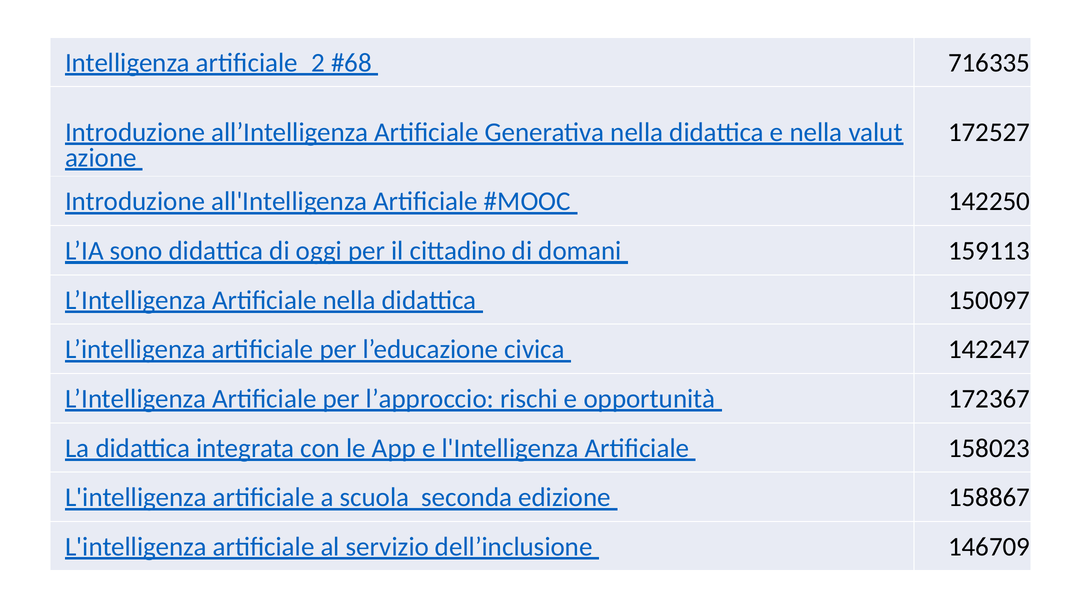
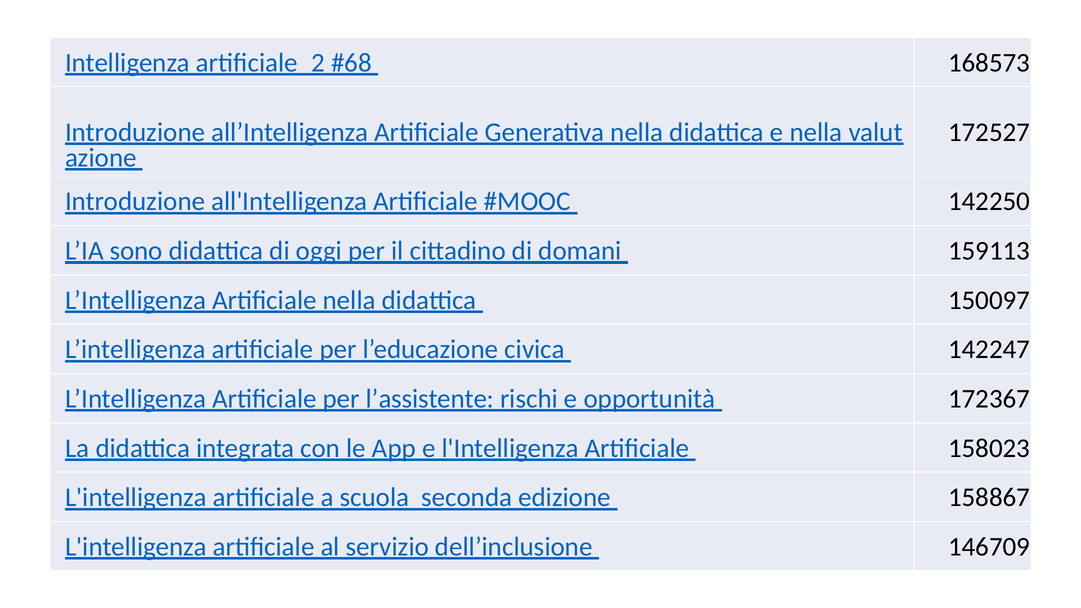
716335: 716335 -> 168573
l’approccio: l’approccio -> l’assistente
